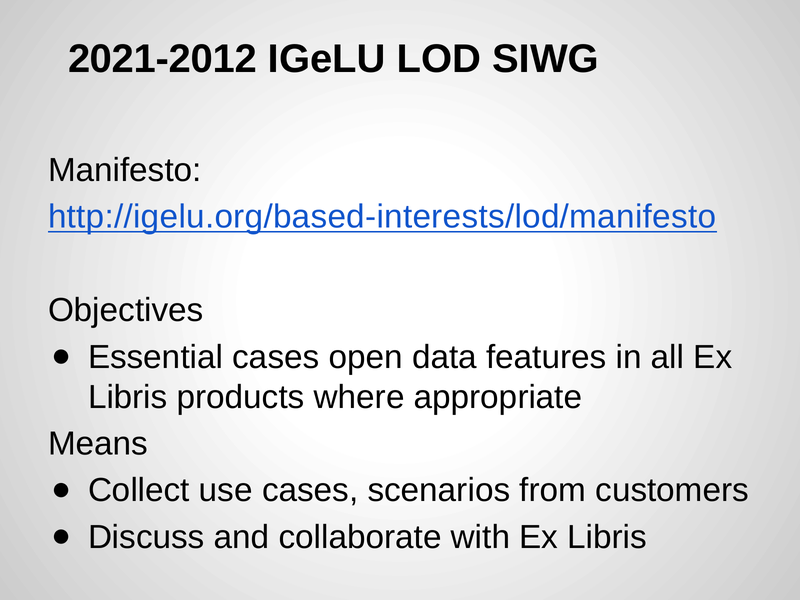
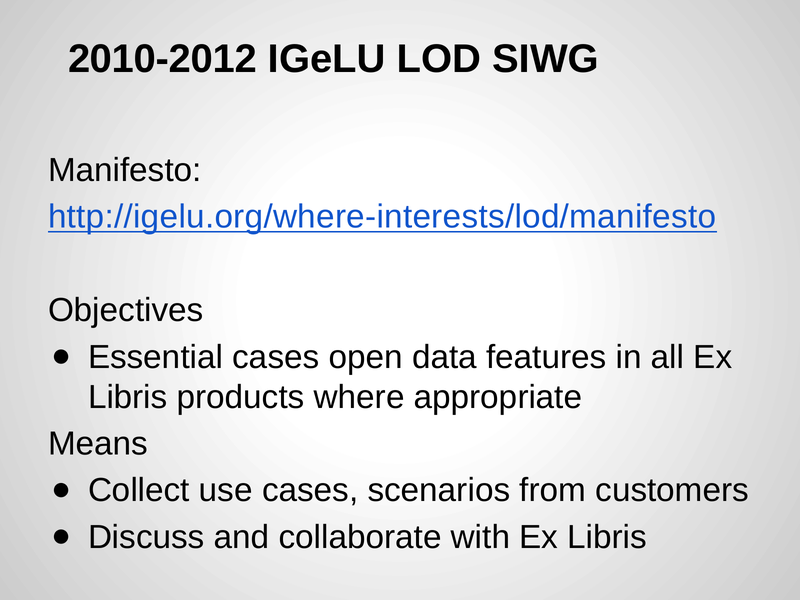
2021-2012: 2021-2012 -> 2010-2012
http://igelu.org/based-interests/lod/manifesto: http://igelu.org/based-interests/lod/manifesto -> http://igelu.org/where-interests/lod/manifesto
